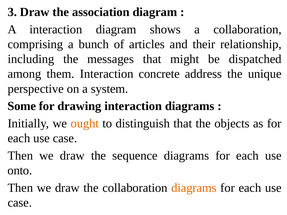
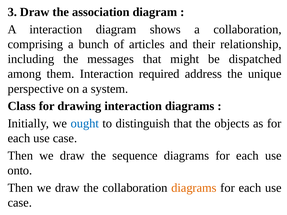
concrete: concrete -> required
Some: Some -> Class
ought colour: orange -> blue
